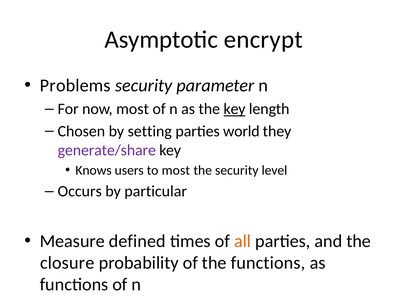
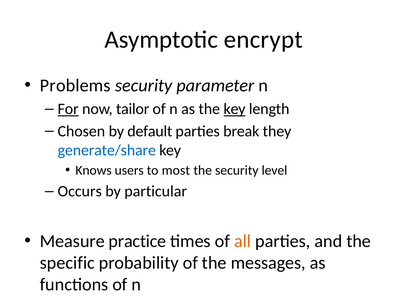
For underline: none -> present
now most: most -> tailor
setting: setting -> default
world: world -> break
generate/share colour: purple -> blue
defined: defined -> practice
closure: closure -> specific
the functions: functions -> messages
